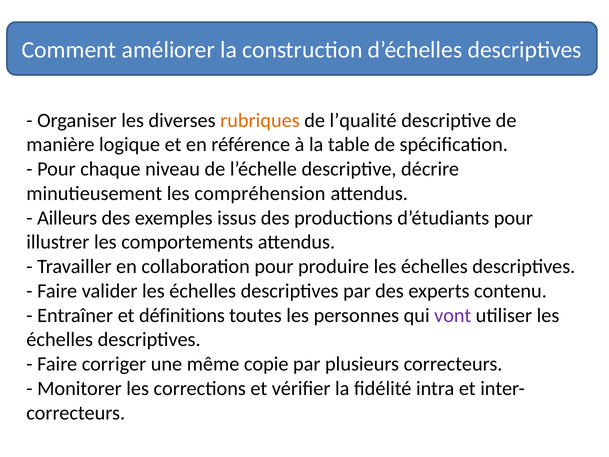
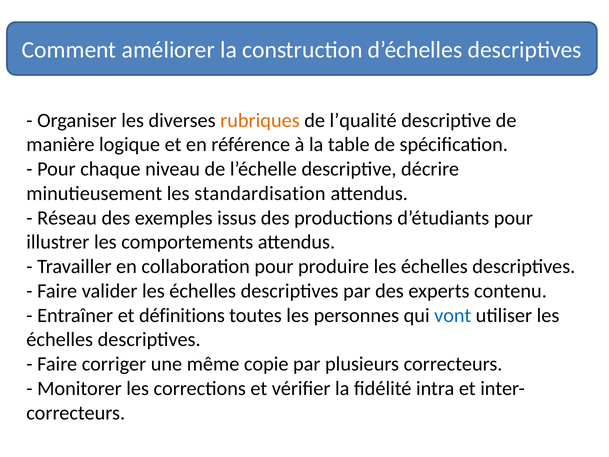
compréhension: compréhension -> standardisation
Ailleurs: Ailleurs -> Réseau
vont colour: purple -> blue
